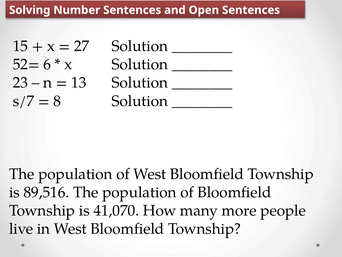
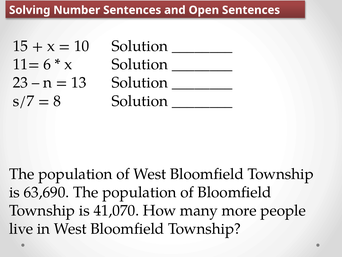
27: 27 -> 10
52=: 52= -> 11=
89,516: 89,516 -> 63,690
